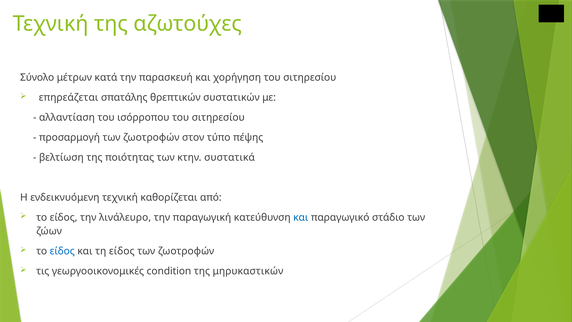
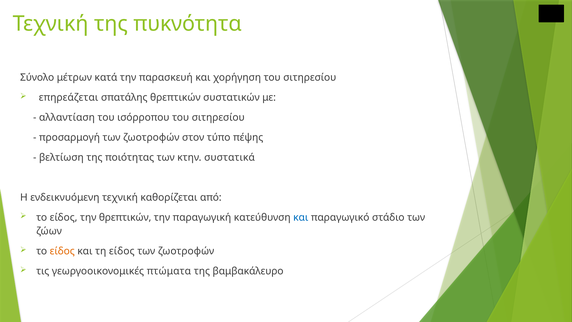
αζωτούχες: αζωτούχες -> πυκνότητα
την λινάλευρο: λινάλευρο -> θρεπτικών
είδος at (62, 251) colour: blue -> orange
condition: condition -> πτώματα
μηρυκαστικών: μηρυκαστικών -> βαμβακάλευρο
